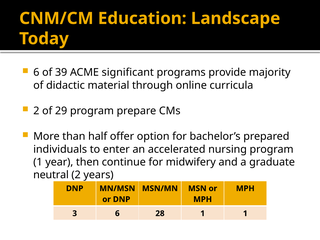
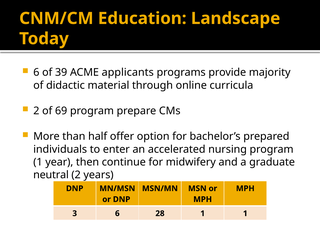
significant: significant -> applicants
29: 29 -> 69
